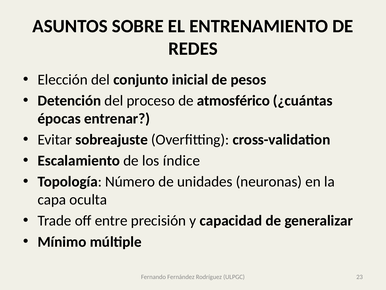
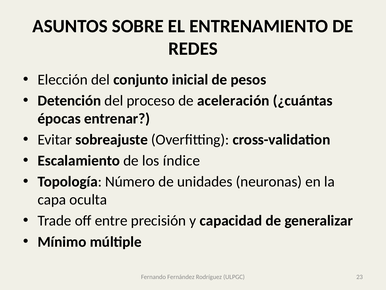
atmosférico: atmosférico -> aceleración
